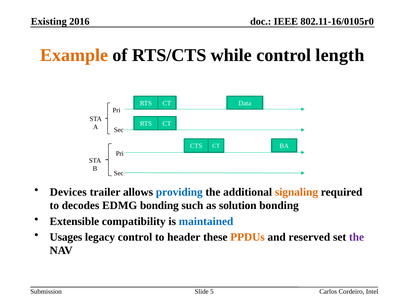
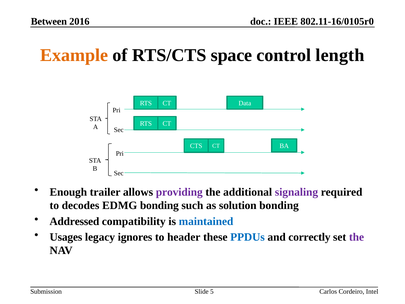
Existing: Existing -> Between
while: while -> space
Devices: Devices -> Enough
providing colour: blue -> purple
signaling colour: orange -> purple
Extensible: Extensible -> Addressed
legacy control: control -> ignores
PPDUs colour: orange -> blue
reserved: reserved -> correctly
